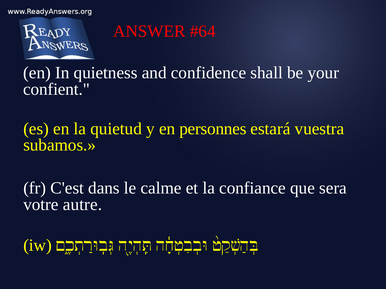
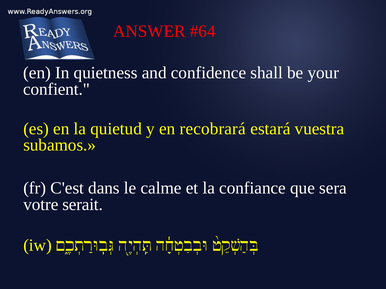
personnes: personnes -> recobrará
autre: autre -> serait
